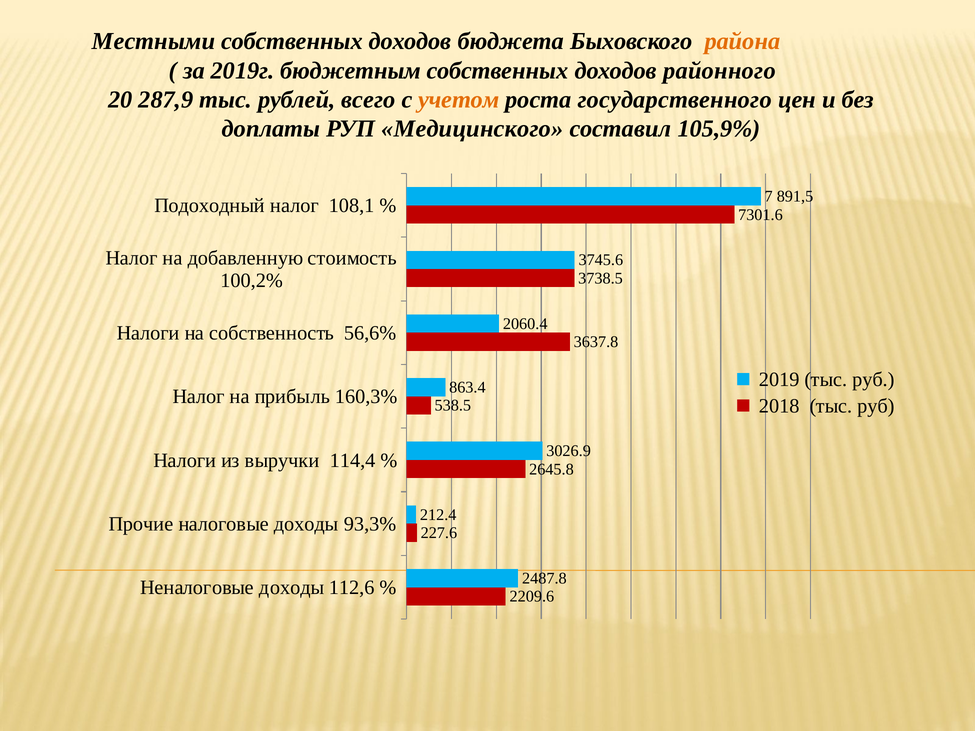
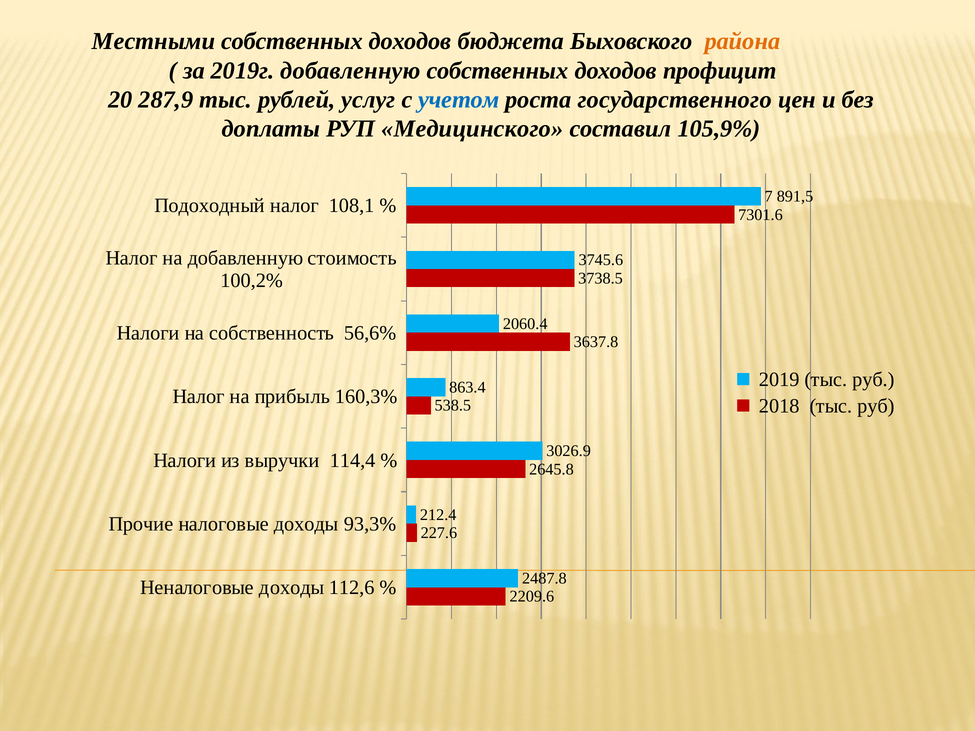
2019г бюджетным: бюджетным -> добавленную
районного: районного -> профицит
всего: всего -> услуг
учетом colour: orange -> blue
